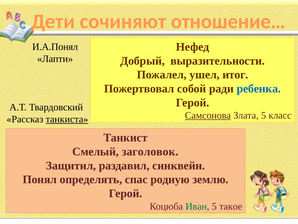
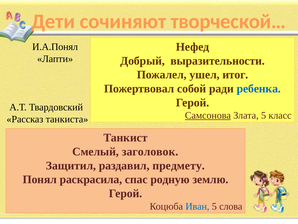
отношение…: отношение… -> творческой…
танкиста underline: present -> none
синквейн: синквейн -> предмету
определять: определять -> раскрасила
Иван colour: green -> blue
такое: такое -> слова
